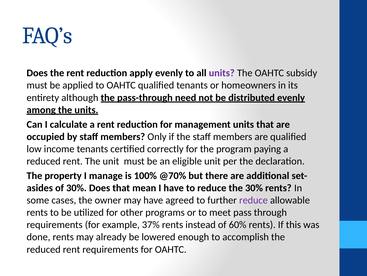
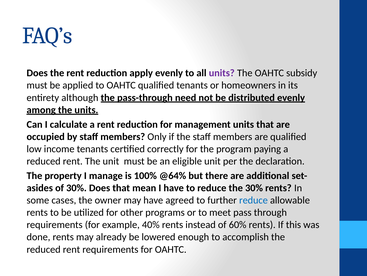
@70%: @70% -> @64%
reduce at (253, 200) colour: purple -> blue
37%: 37% -> 40%
